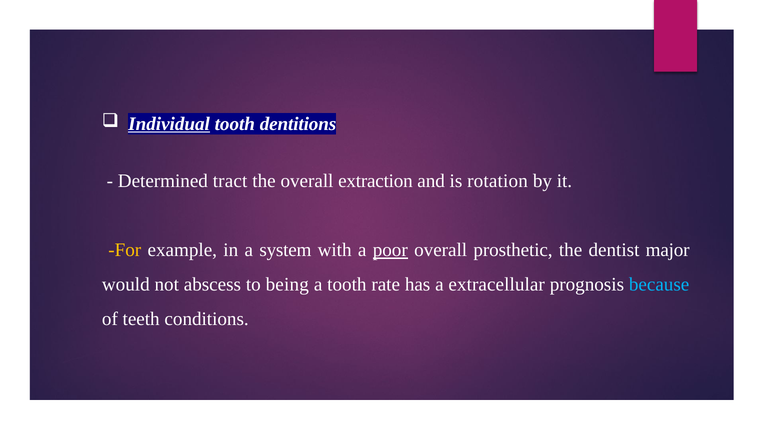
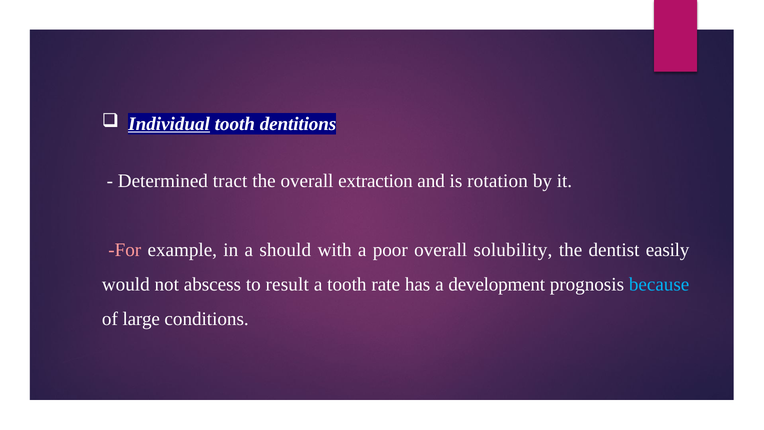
For colour: yellow -> pink
system: system -> should
poor underline: present -> none
prosthetic: prosthetic -> solubility
major: major -> easily
being: being -> result
extracellular: extracellular -> development
teeth: teeth -> large
